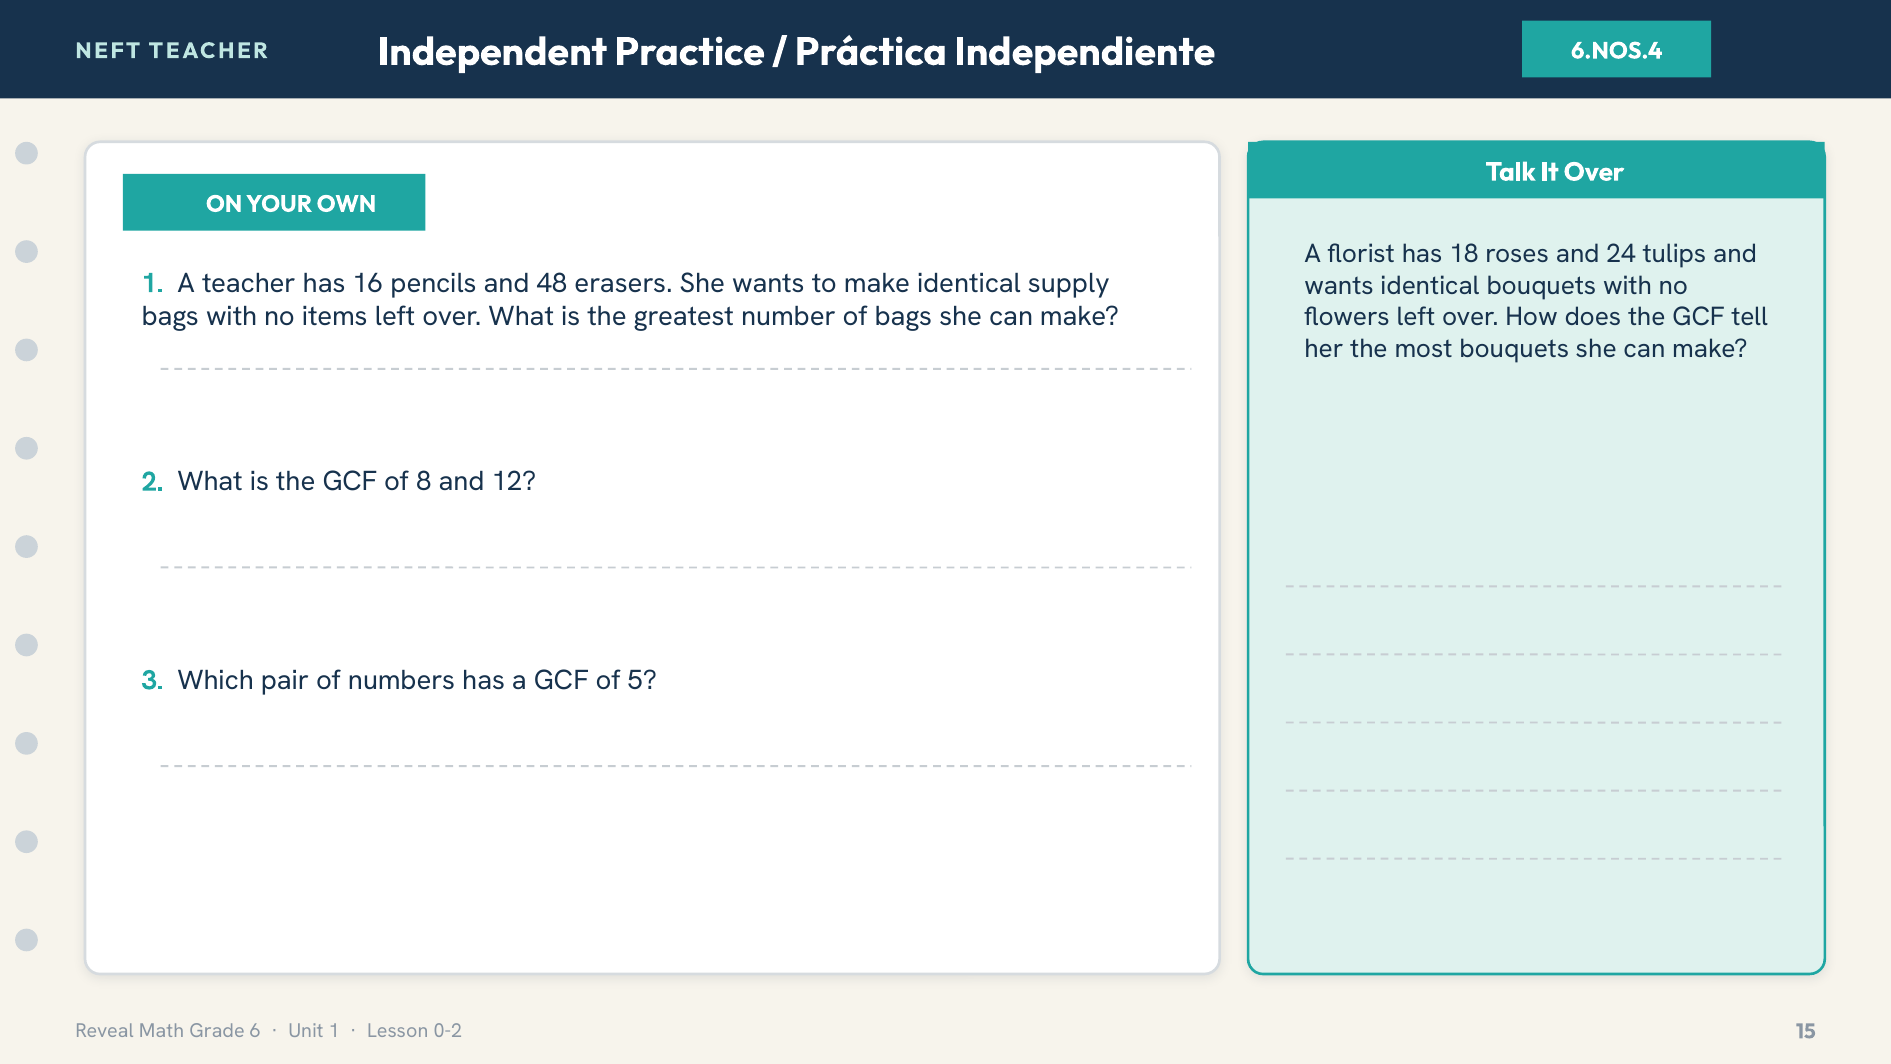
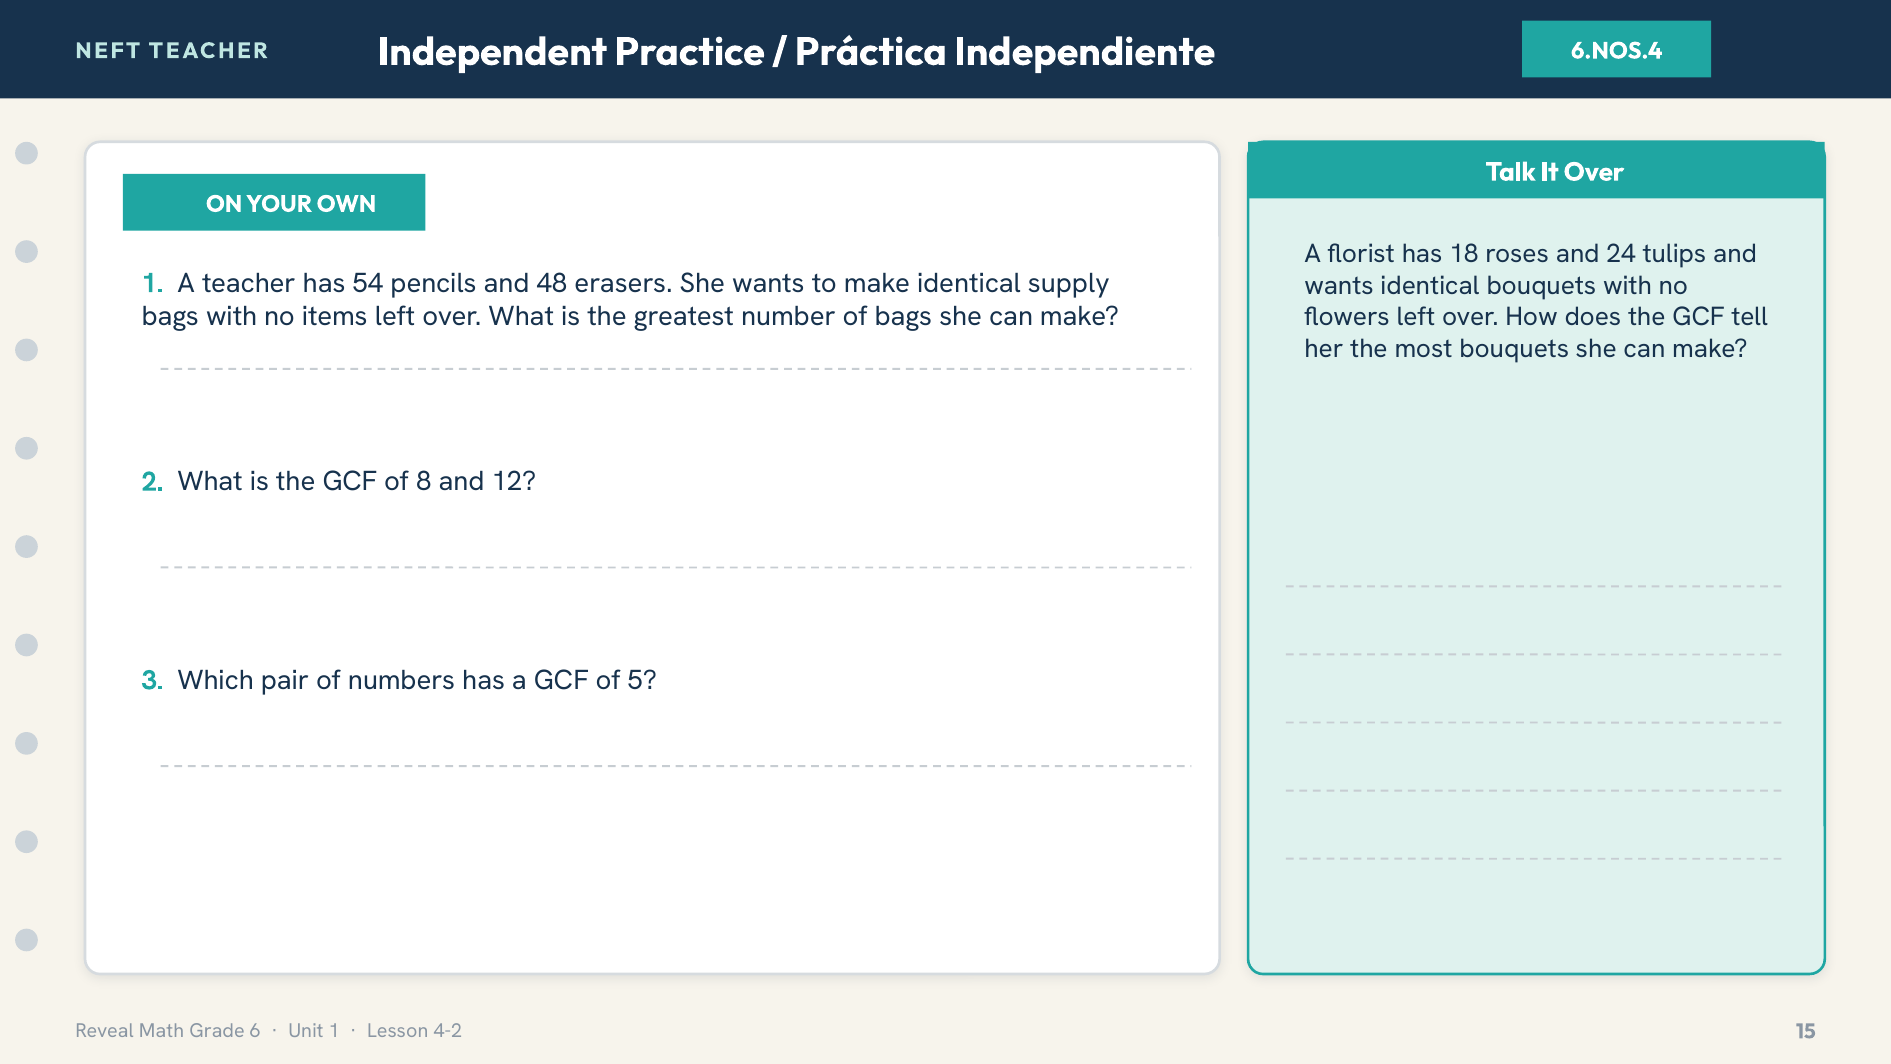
16: 16 -> 54
0-2: 0-2 -> 4-2
